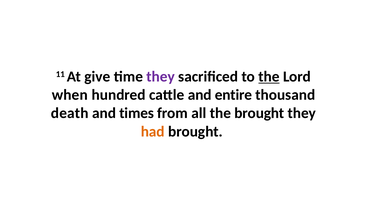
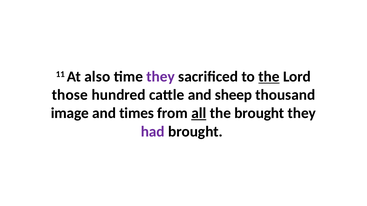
give: give -> also
when: when -> those
entire: entire -> sheep
death: death -> image
all underline: none -> present
had colour: orange -> purple
